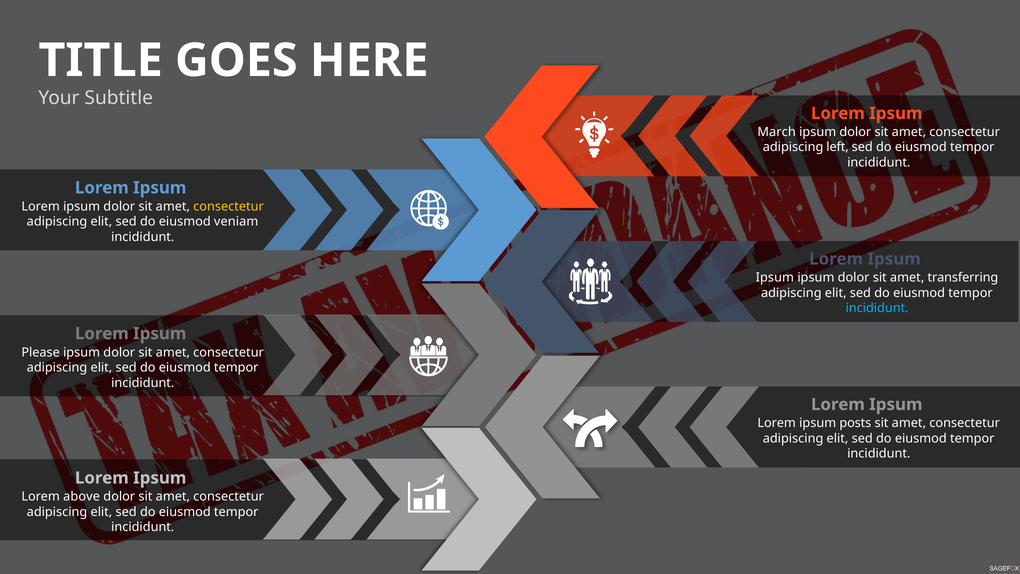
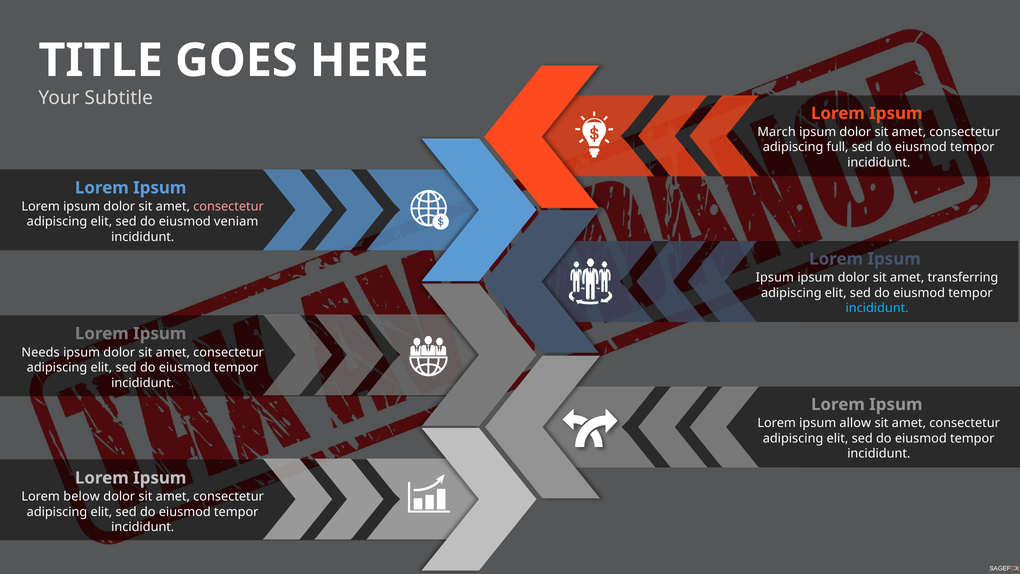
left: left -> full
consectetur at (229, 206) colour: yellow -> pink
Please: Please -> Needs
posts: posts -> allow
above: above -> below
